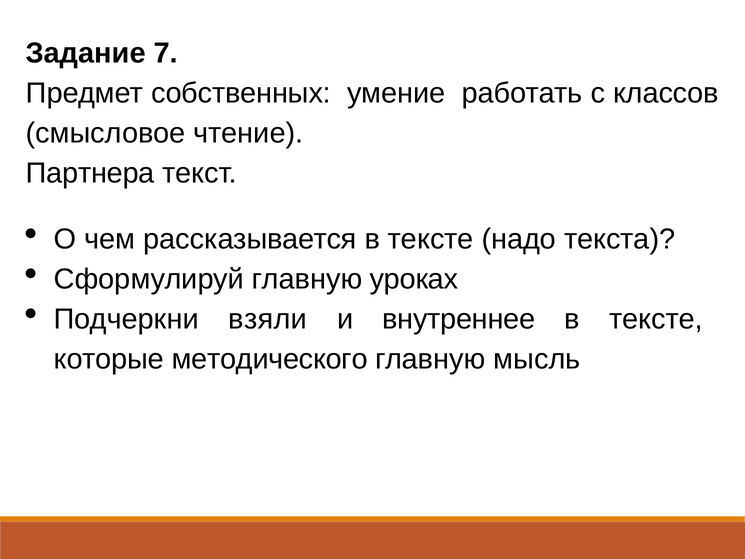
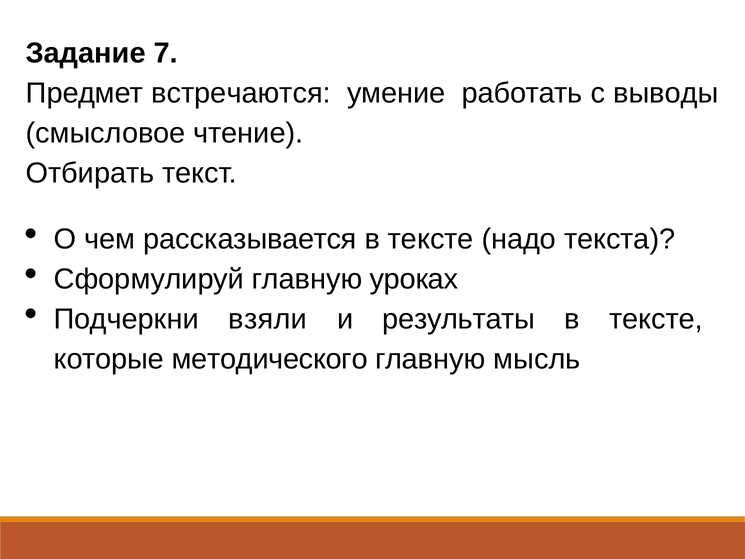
собственных: собственных -> встречаются
классов: классов -> выводы
Партнера: Партнера -> Отбирать
внутреннее: внутреннее -> результаты
